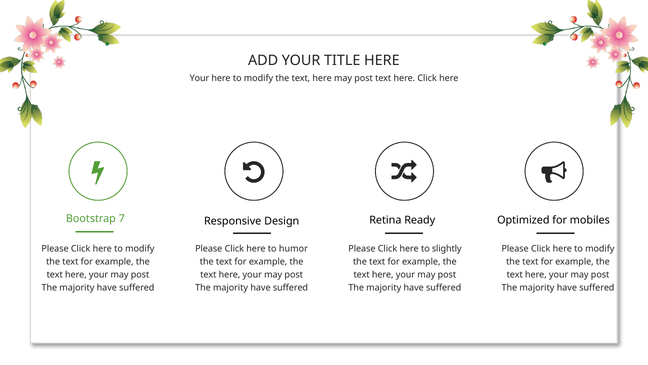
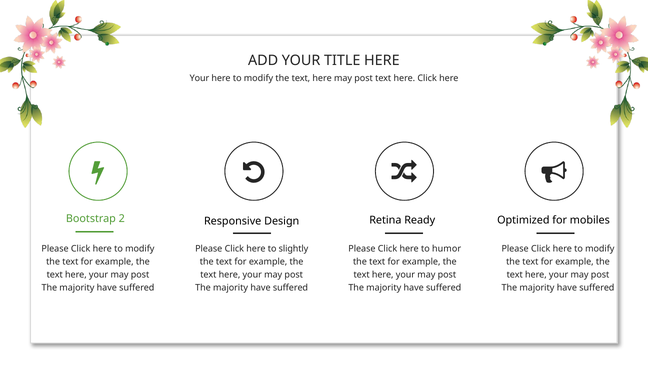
7: 7 -> 2
humor: humor -> slightly
slightly: slightly -> humor
